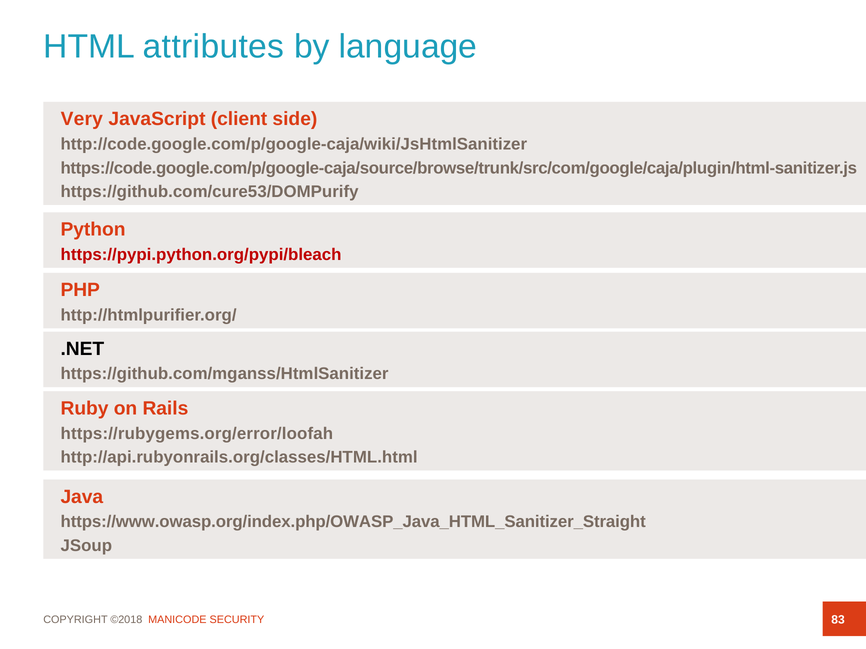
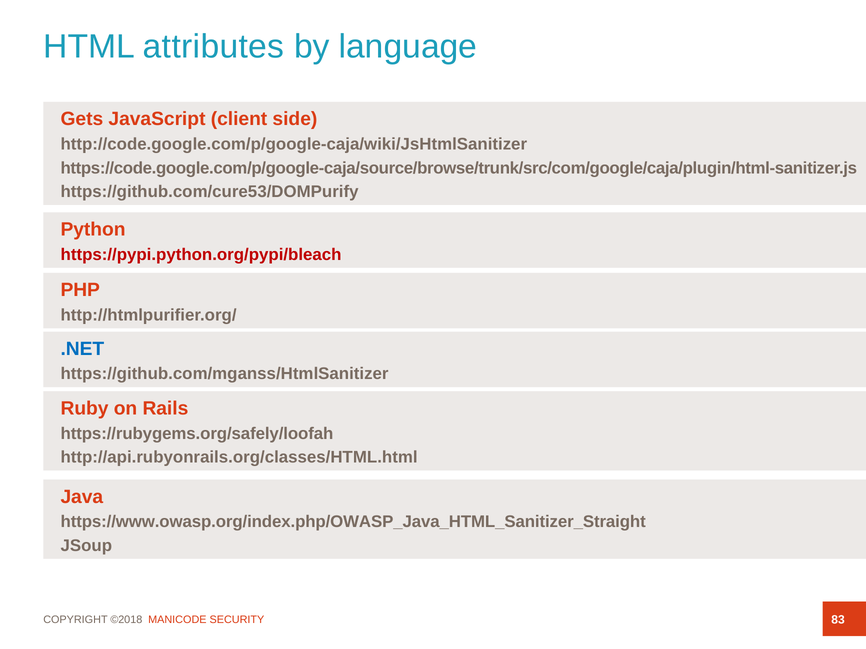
Very: Very -> Gets
.NET colour: black -> blue
https://rubygems.org/error/loofah: https://rubygems.org/error/loofah -> https://rubygems.org/safely/loofah
